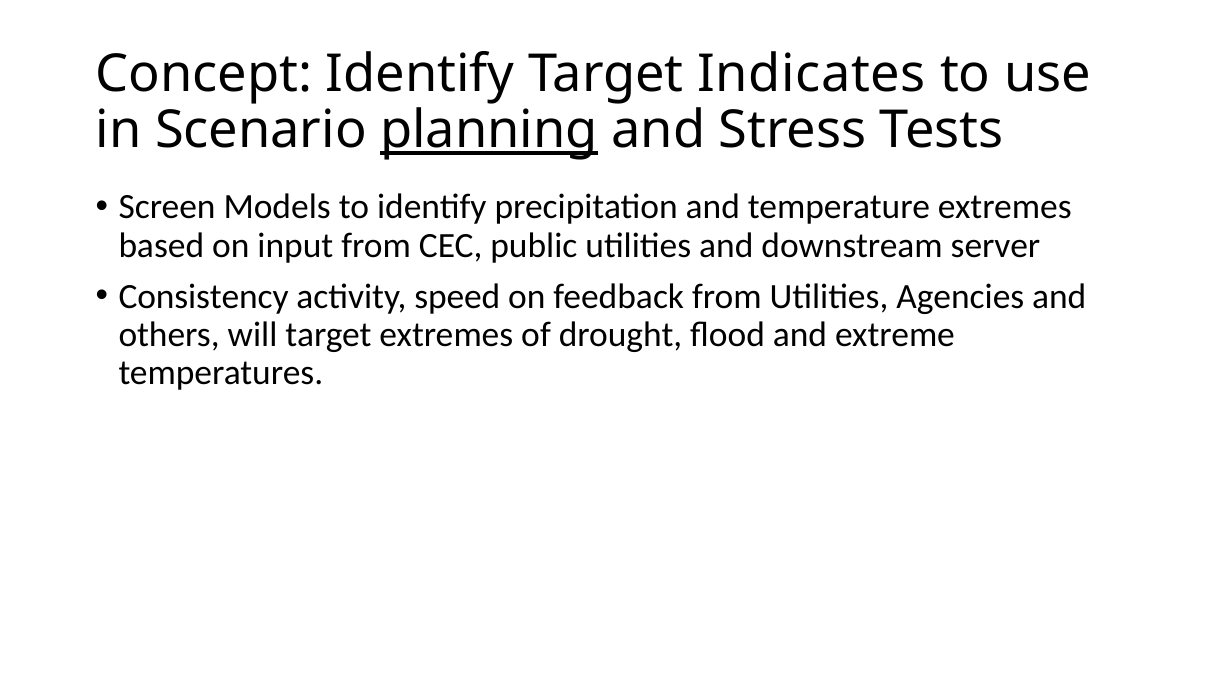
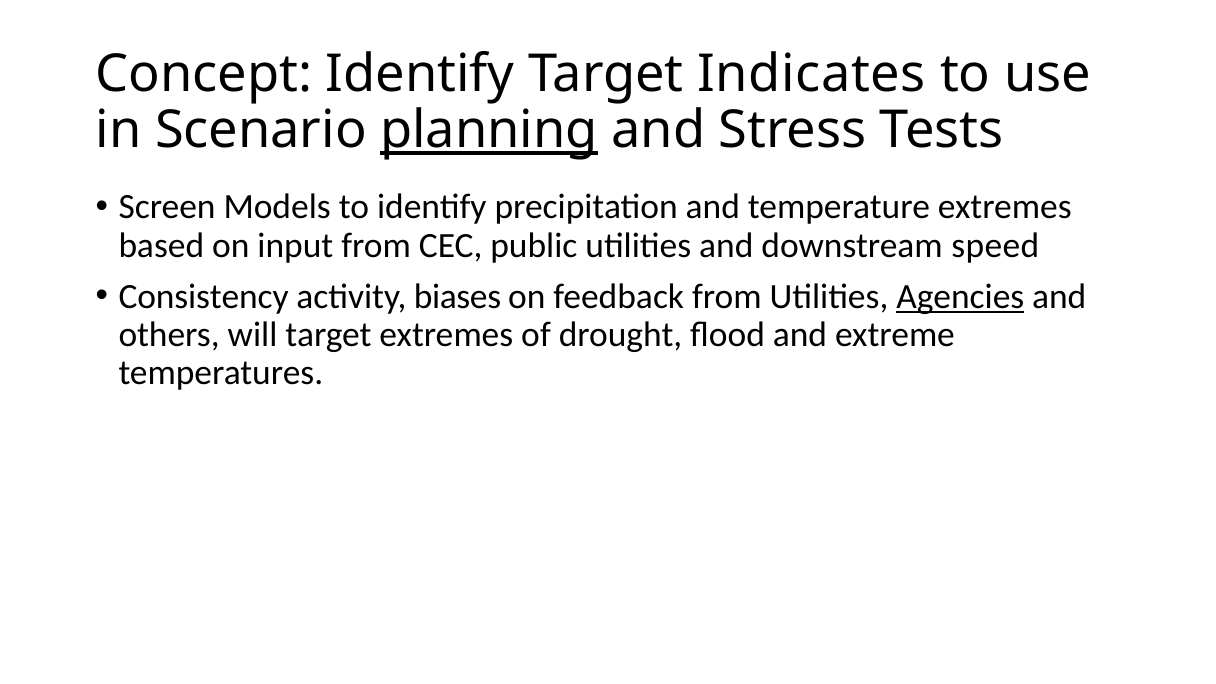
server: server -> speed
speed: speed -> biases
Agencies underline: none -> present
